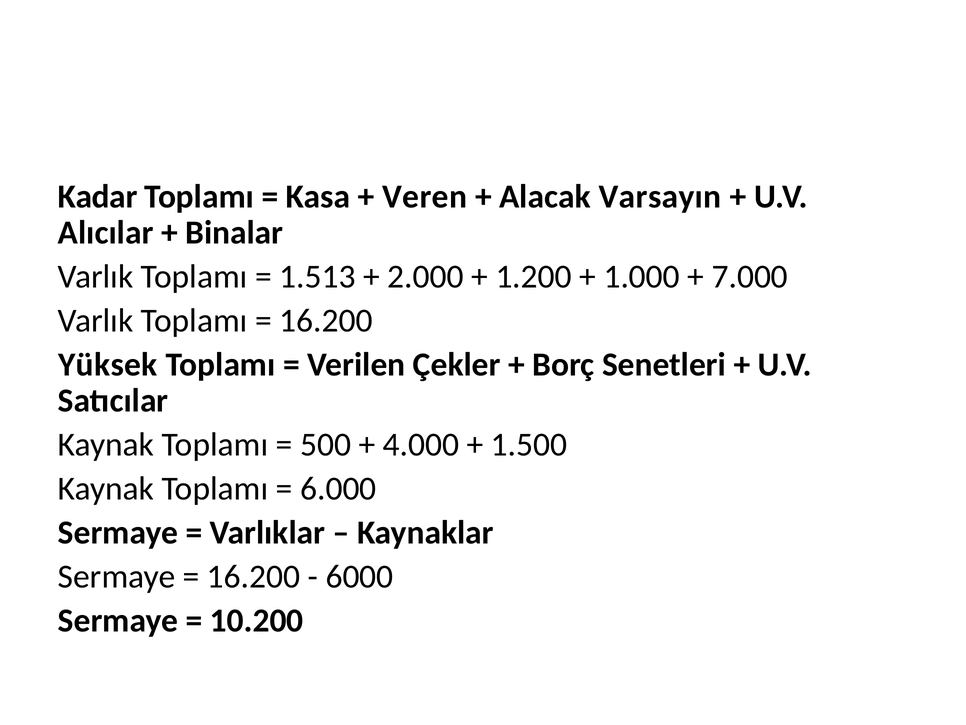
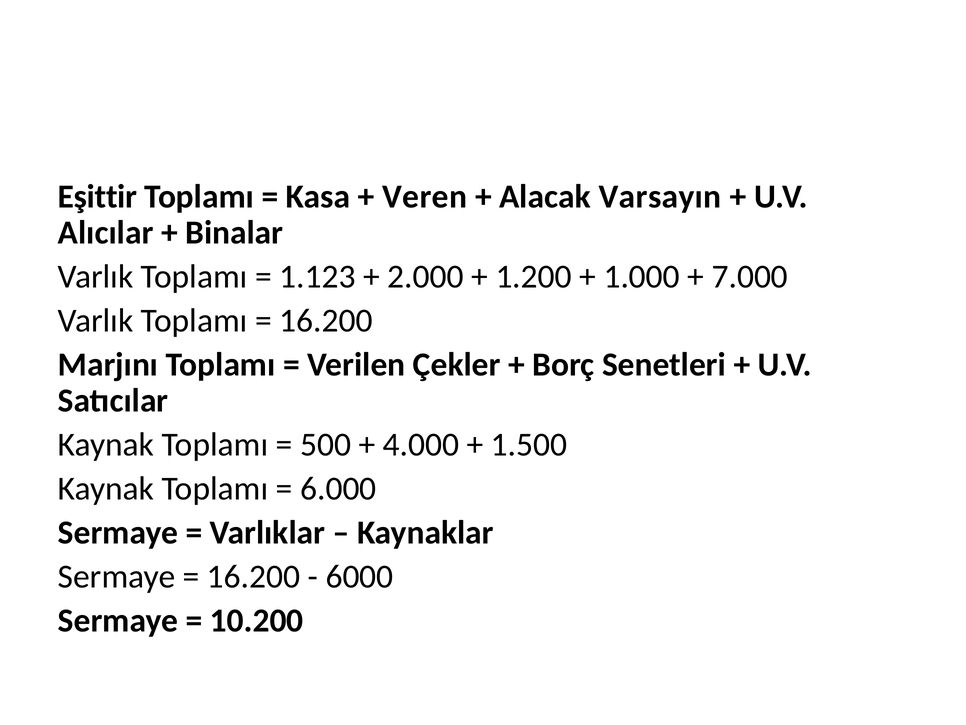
Kadar: Kadar -> Eşittir
1.513: 1.513 -> 1.123
Yüksek: Yüksek -> Marjını
